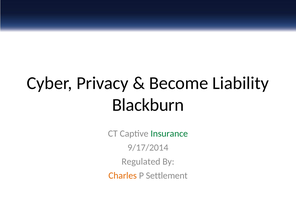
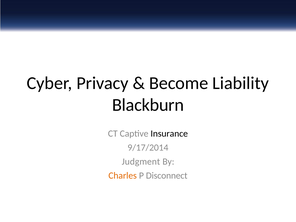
Insurance colour: green -> black
Regulated: Regulated -> Judgment
Settlement: Settlement -> Disconnect
